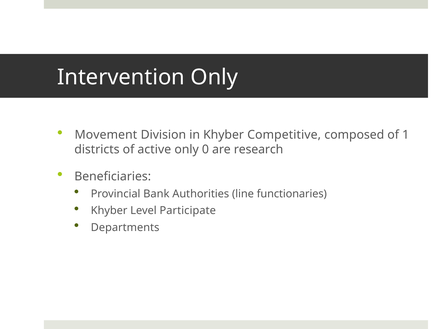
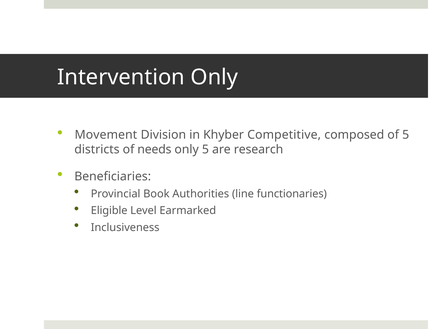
of 1: 1 -> 5
active: active -> needs
only 0: 0 -> 5
Bank: Bank -> Book
Khyber at (109, 211): Khyber -> Eligible
Participate: Participate -> Earmarked
Departments: Departments -> Inclusiveness
